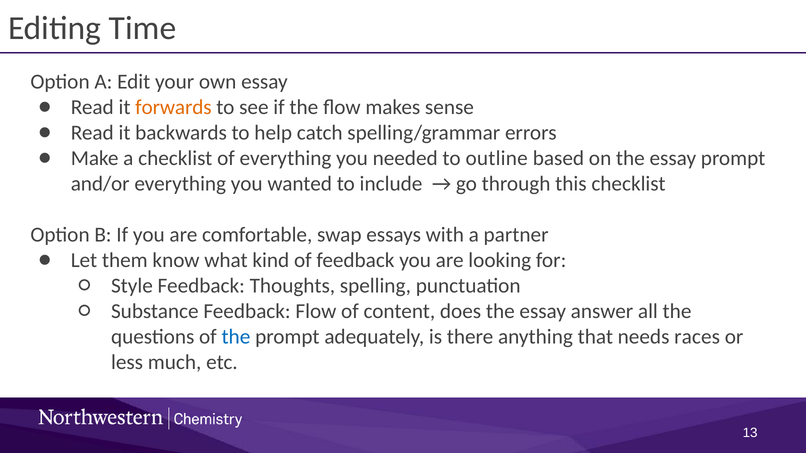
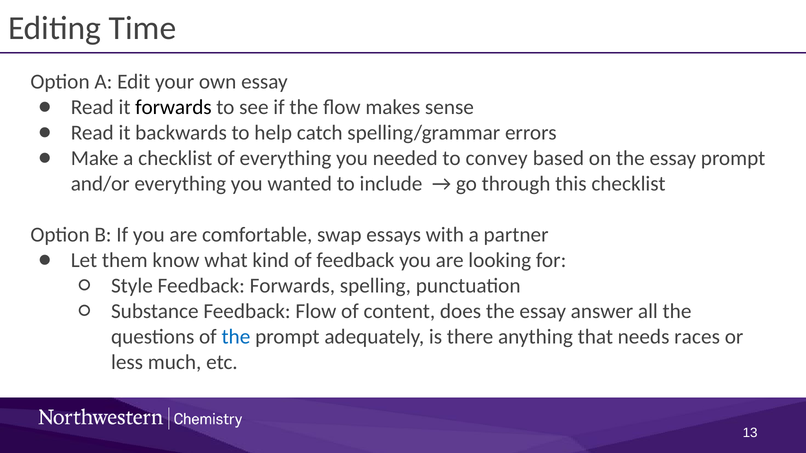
forwards at (173, 107) colour: orange -> black
outline: outline -> convey
Feedback Thoughts: Thoughts -> Forwards
